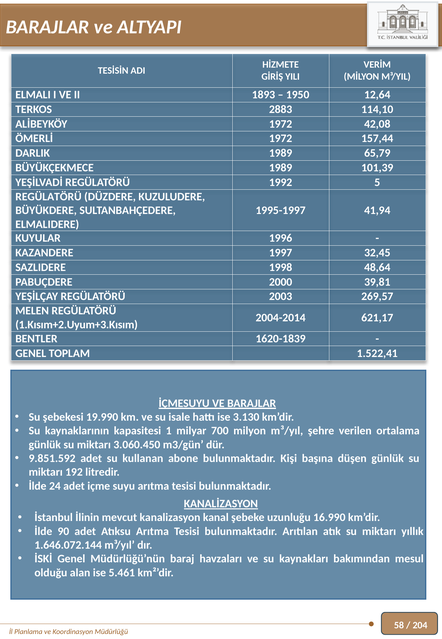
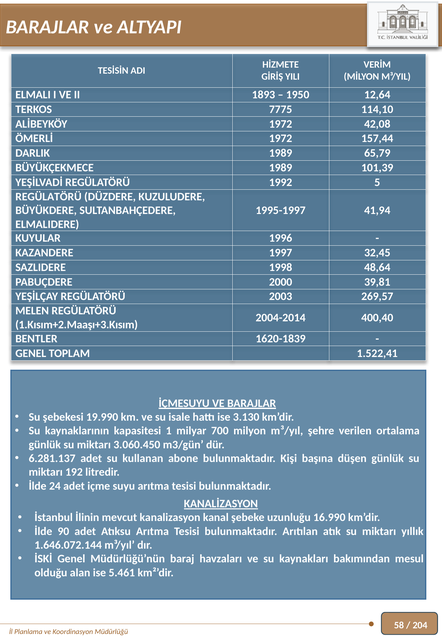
2883: 2883 -> 7775
621,17: 621,17 -> 400,40
1.Kısım+2.Uyum+3.Kısım: 1.Kısım+2.Uyum+3.Kısım -> 1.Kısım+2.Maaşı+3.Kısım
9.851.592: 9.851.592 -> 6.281.137
